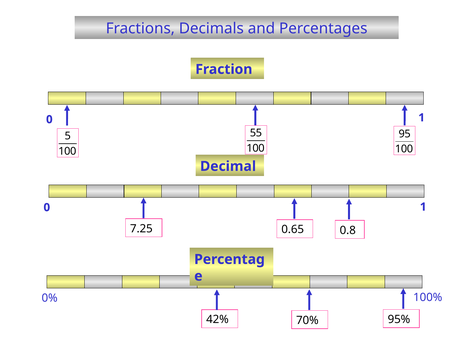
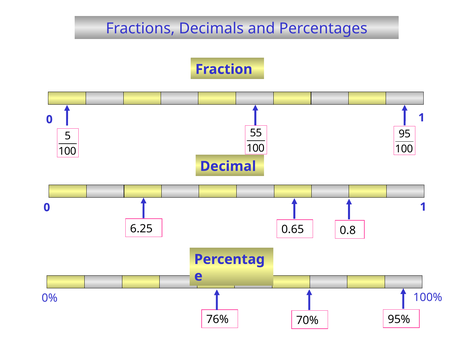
7.25: 7.25 -> 6.25
42%: 42% -> 76%
